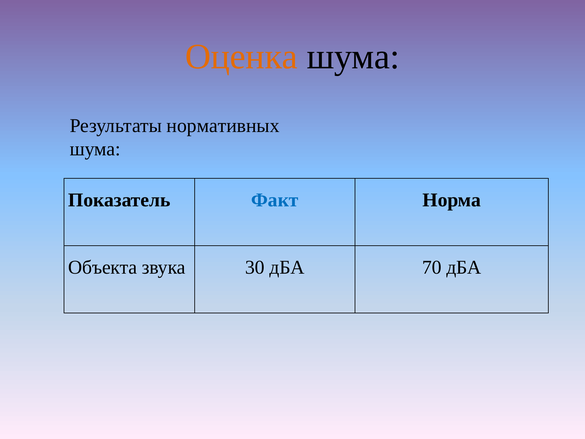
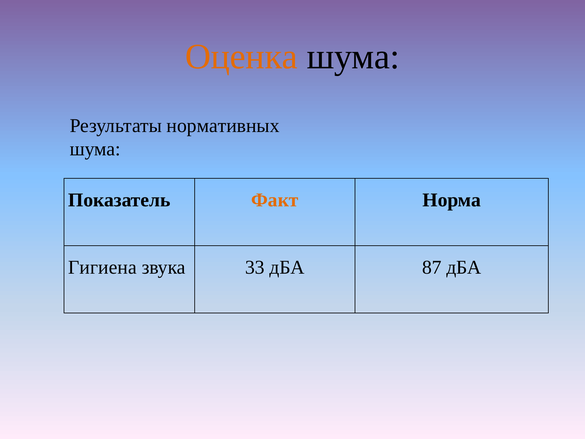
Факт colour: blue -> orange
Объекта: Объекта -> Гигиена
30: 30 -> 33
70: 70 -> 87
